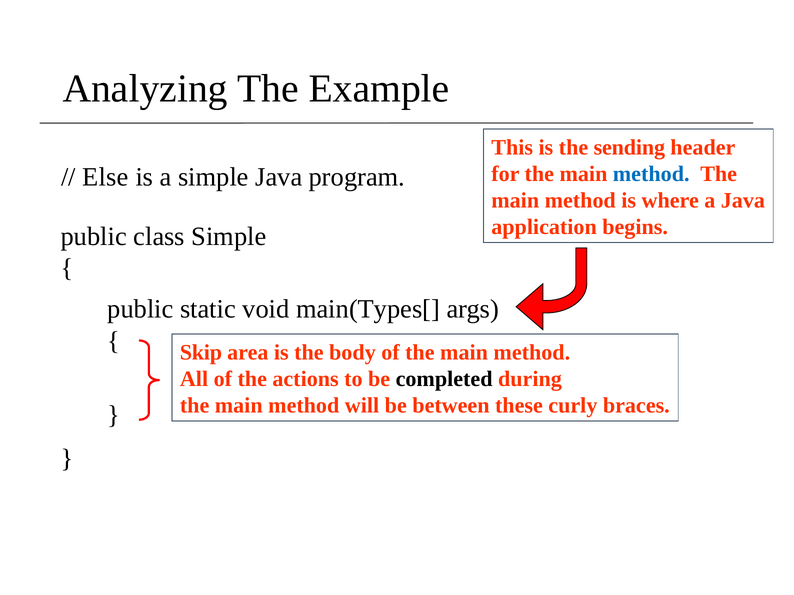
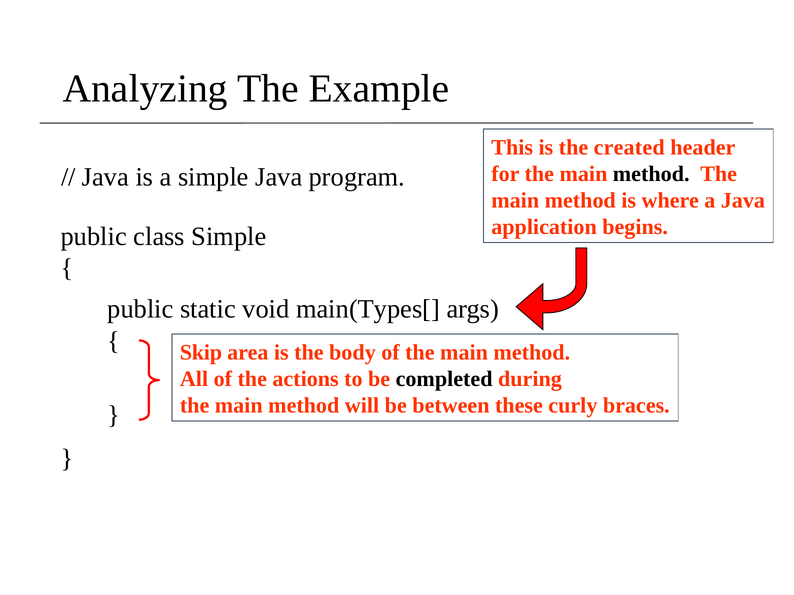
sending: sending -> created
method at (651, 174) colour: blue -> black
Else at (105, 177): Else -> Java
